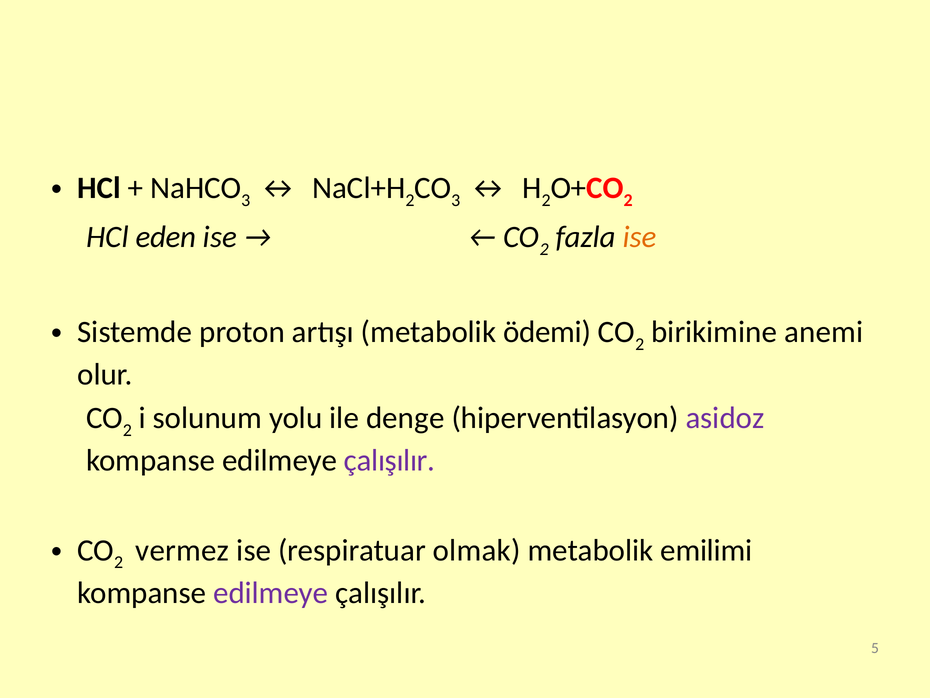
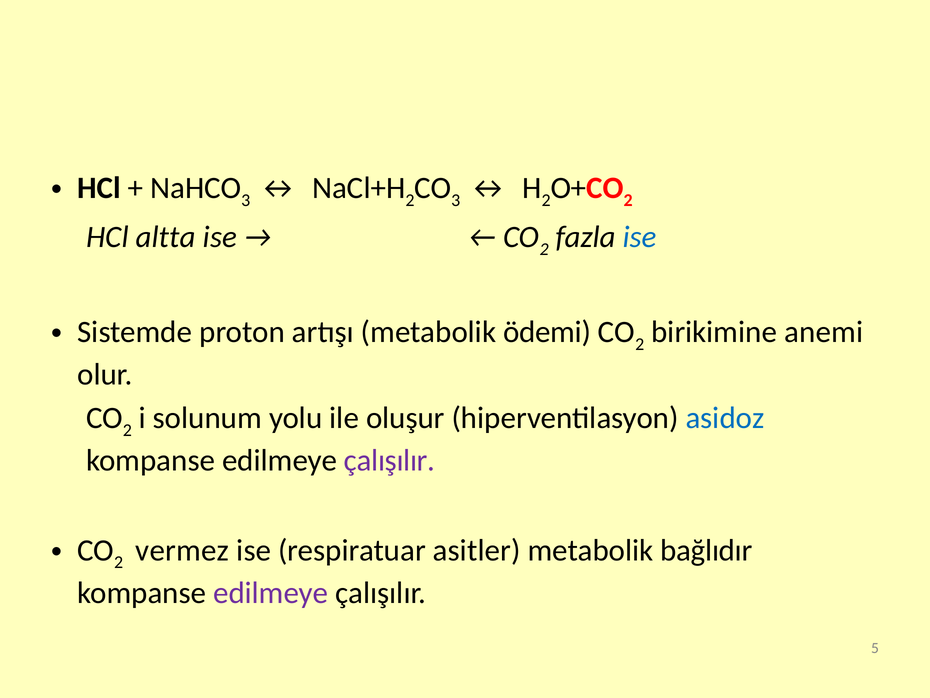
eden: eden -> altta
ise at (640, 237) colour: orange -> blue
denge: denge -> oluşur
asidoz colour: purple -> blue
olmak: olmak -> asitler
emilimi: emilimi -> bağlıdır
